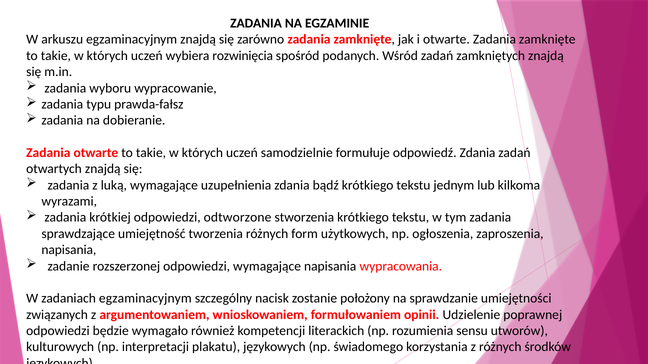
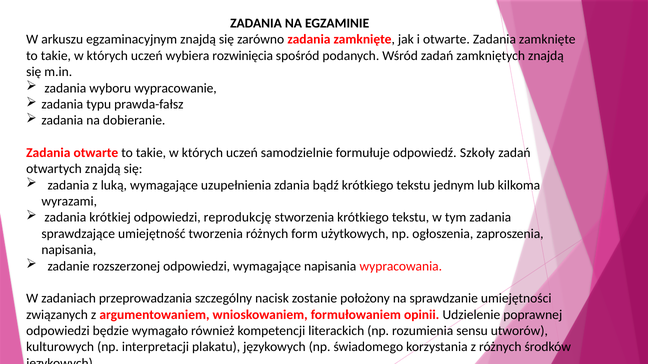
odpowiedź Zdania: Zdania -> Szkoły
odtworzone: odtworzone -> reprodukcję
zadaniach egzaminacyjnym: egzaminacyjnym -> przeprowadzania
